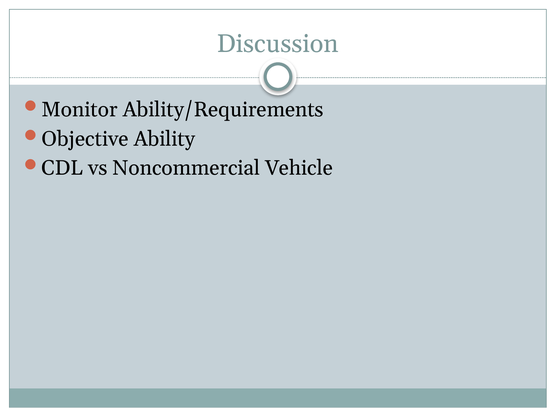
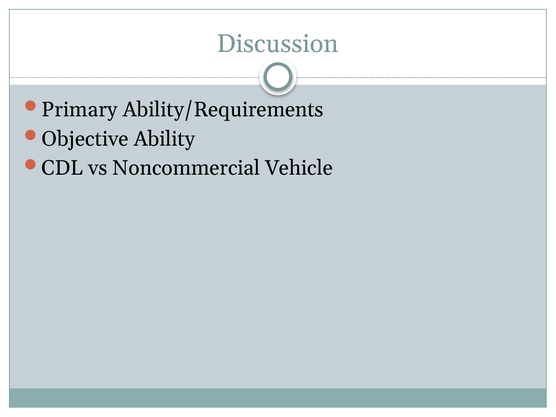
Monitor: Monitor -> Primary
